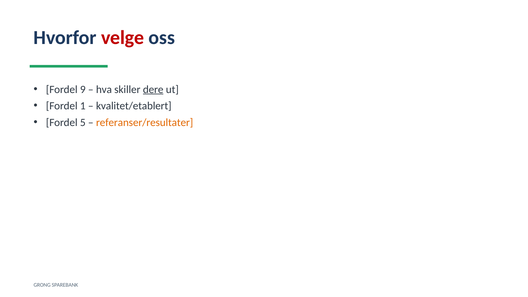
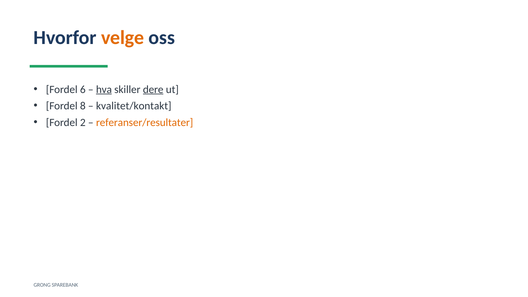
velge colour: red -> orange
9: 9 -> 6
hva underline: none -> present
1: 1 -> 8
kvalitet/etablert: kvalitet/etablert -> kvalitet/kontakt
5: 5 -> 2
